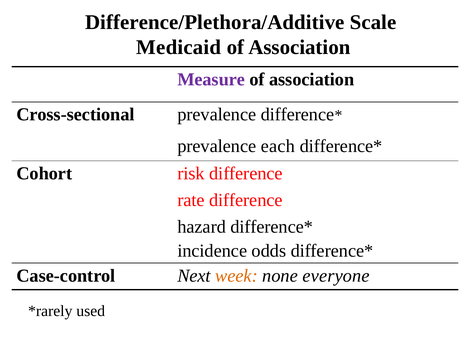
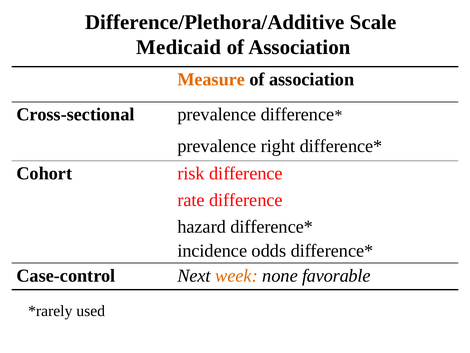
Measure colour: purple -> orange
each: each -> right
everyone: everyone -> favorable
